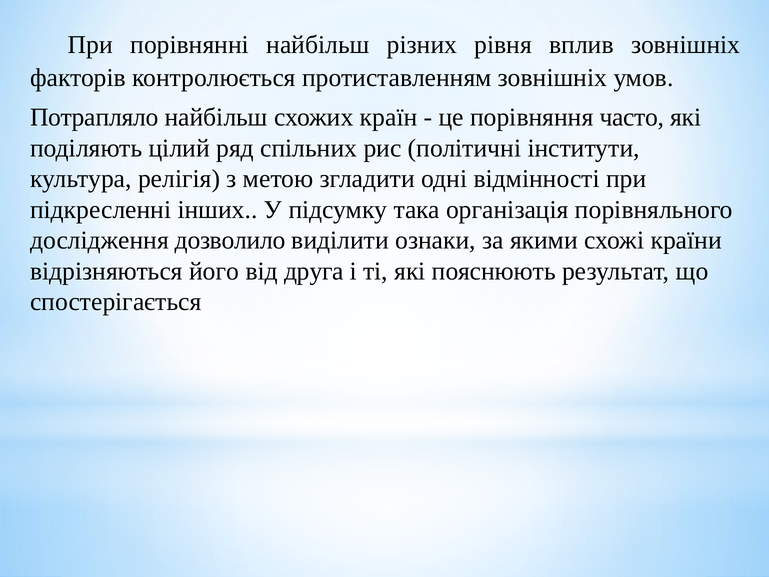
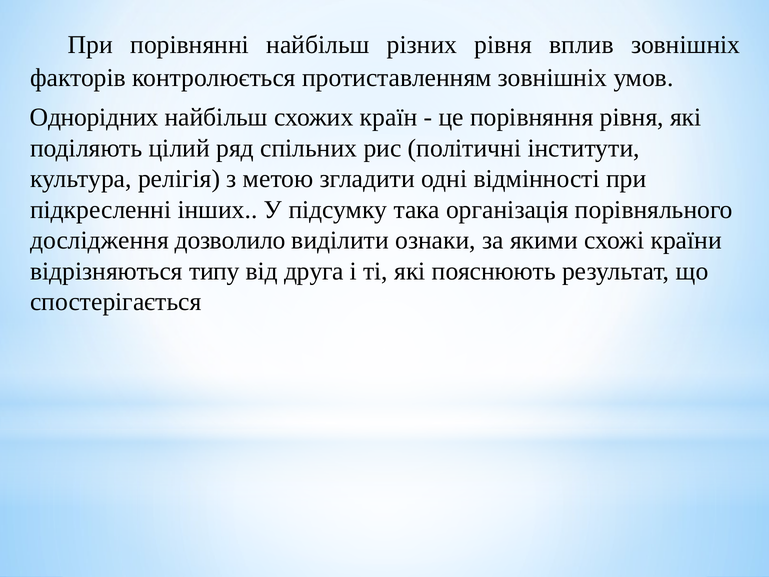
Потрапляло: Потрапляло -> Однорідних
порівняння часто: часто -> рівня
його: його -> типу
